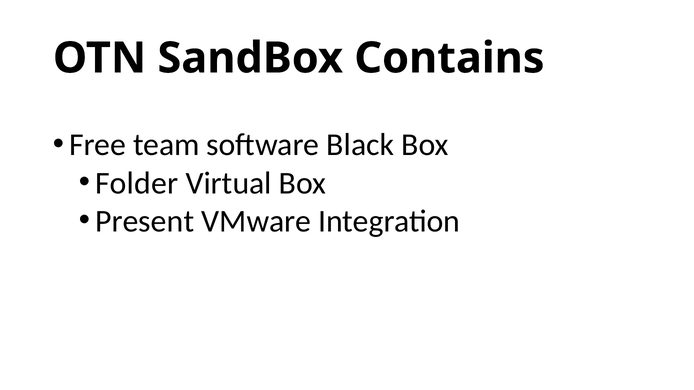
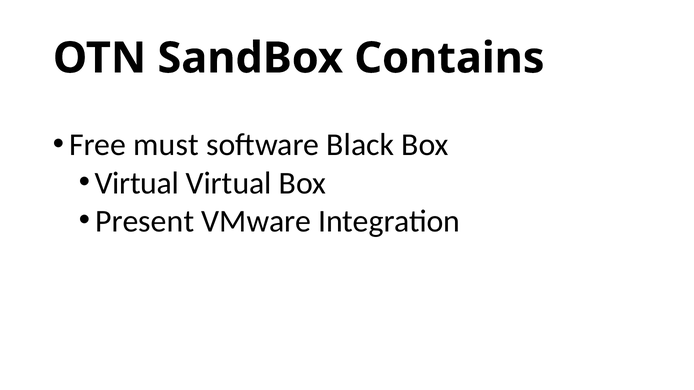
team: team -> must
Folder at (137, 183): Folder -> Virtual
